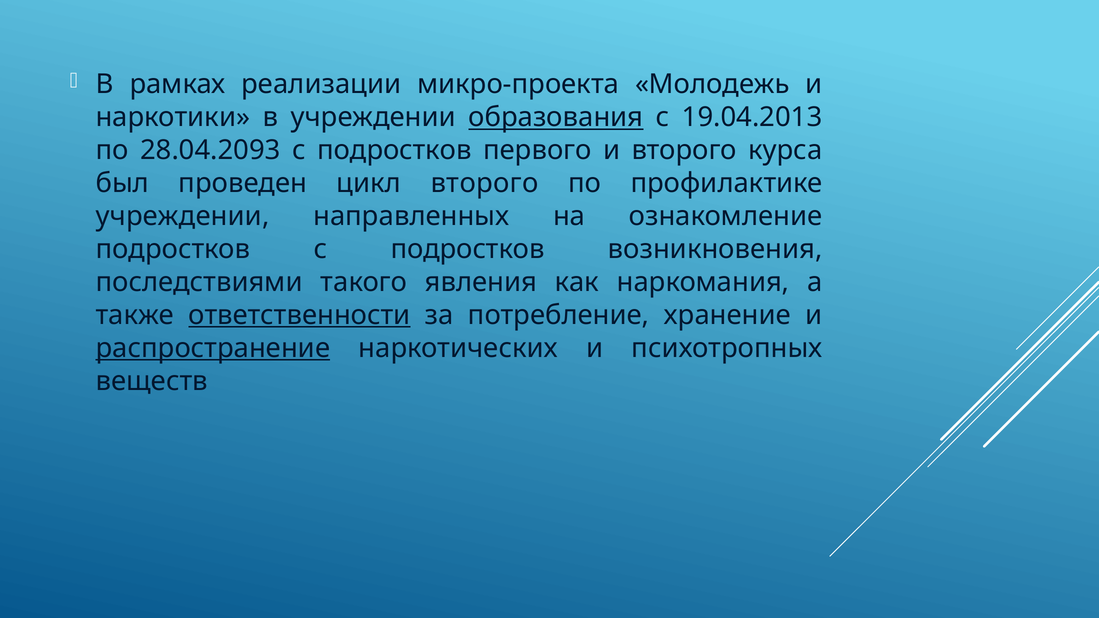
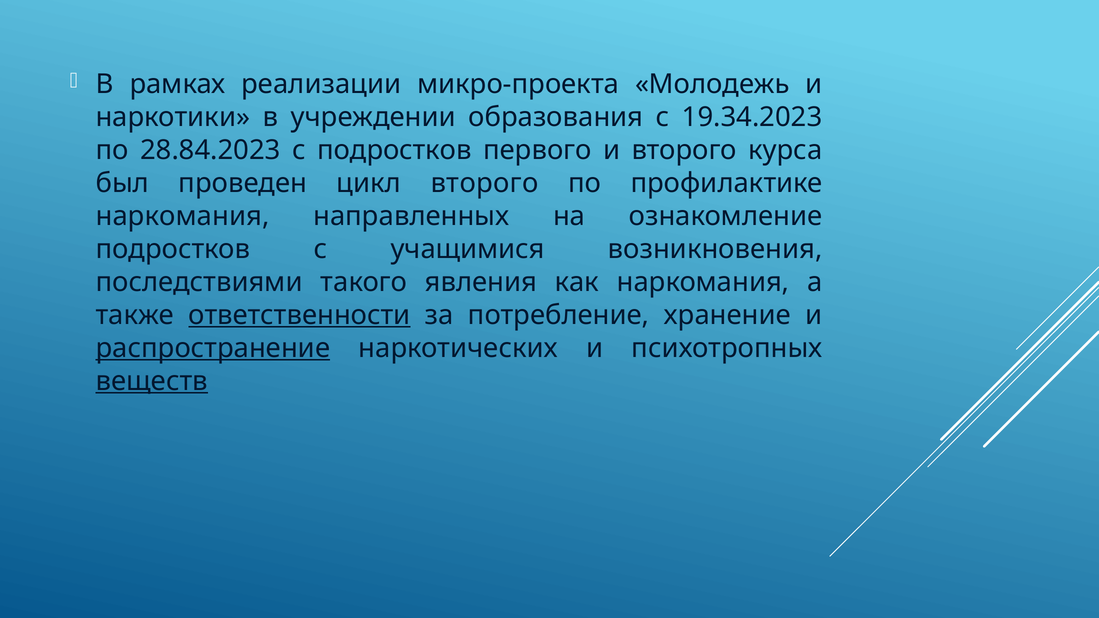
образования underline: present -> none
19.04.2013: 19.04.2013 -> 19.34.2023
28.04.2093: 28.04.2093 -> 28.84.2023
учреждении at (183, 216): учреждении -> наркомания
подростков с подростков: подростков -> учащимися
веществ underline: none -> present
